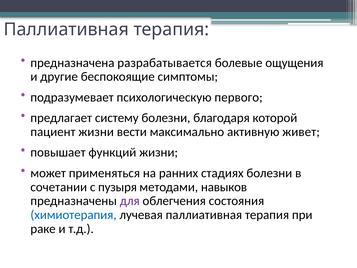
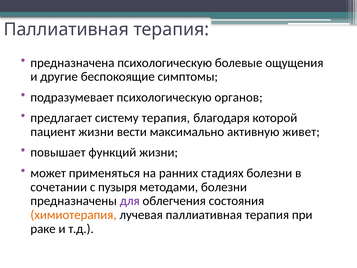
предназначена разрабатывается: разрабатывается -> психологическую
первого: первого -> органов
систему болезни: болезни -> терапия
методами навыков: навыков -> болезни
химиотерапия colour: blue -> orange
